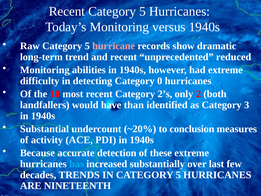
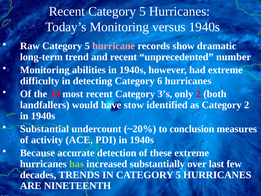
reduced: reduced -> number
0: 0 -> 6
2’s: 2’s -> 3’s
than: than -> stow
Category 3: 3 -> 2
has colour: light blue -> light green
